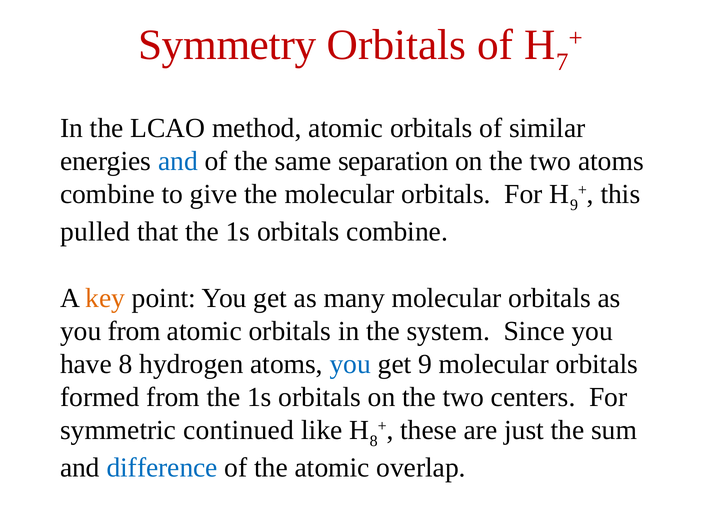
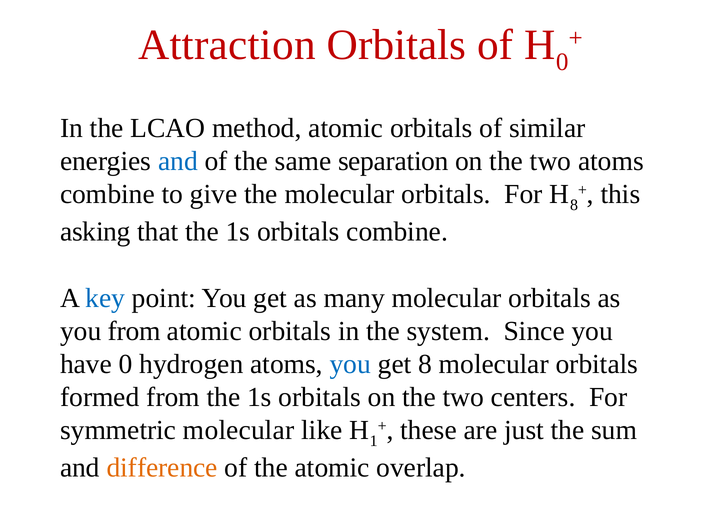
Symmetry: Symmetry -> Attraction
7 at (562, 62): 7 -> 0
9 at (574, 205): 9 -> 8
pulled: pulled -> asking
key colour: orange -> blue
have 8: 8 -> 0
get 9: 9 -> 8
symmetric continued: continued -> molecular
8 at (374, 442): 8 -> 1
difference colour: blue -> orange
